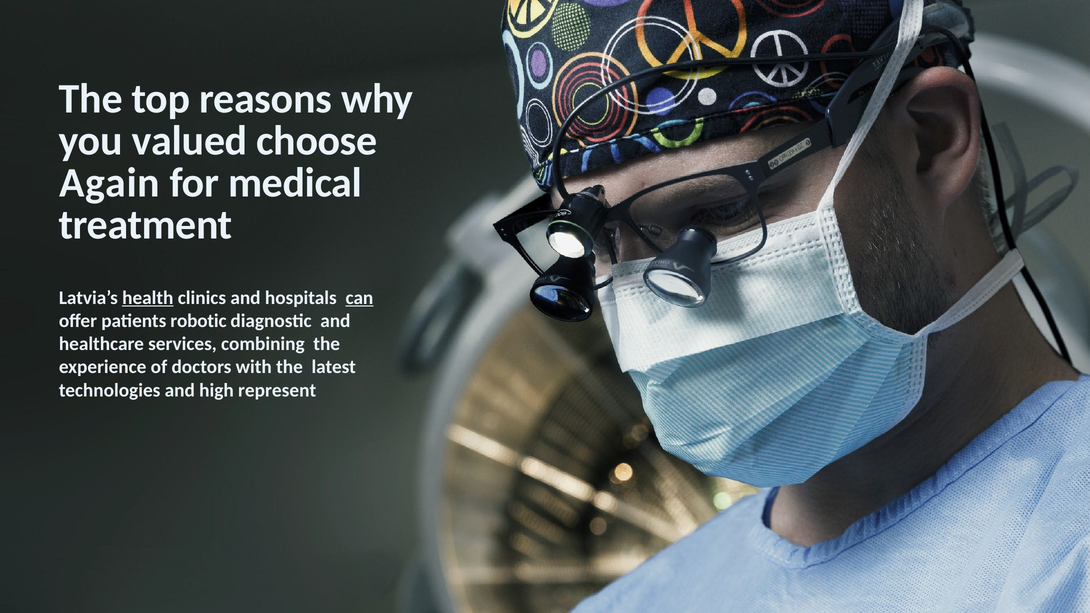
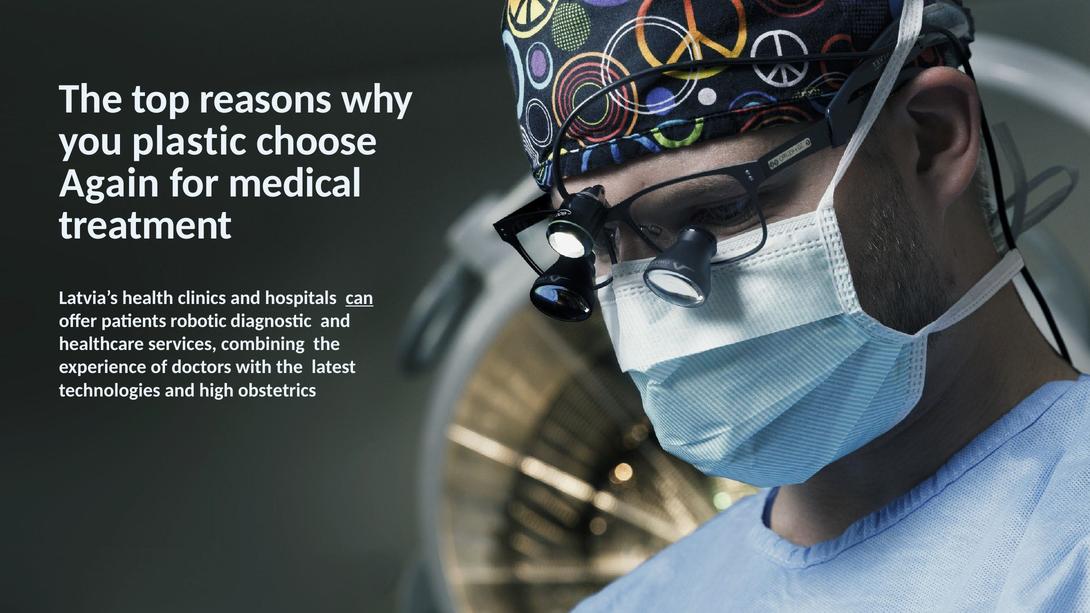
valued: valued -> plastic
health underline: present -> none
represent: represent -> obstetrics
